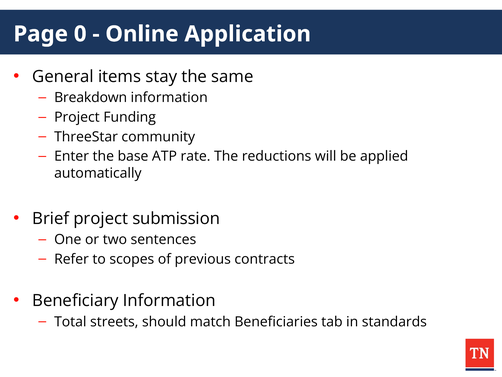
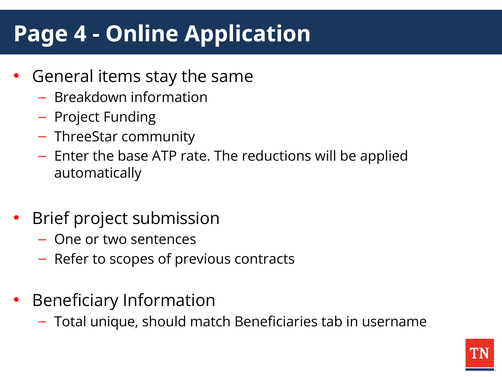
0: 0 -> 4
streets: streets -> unique
standards: standards -> username
